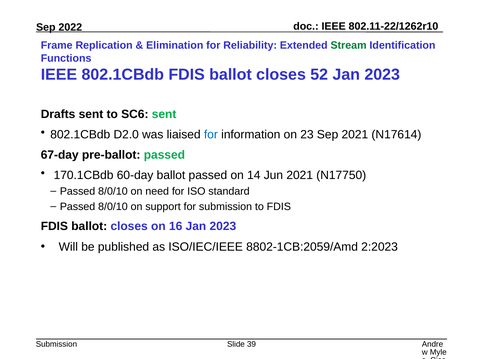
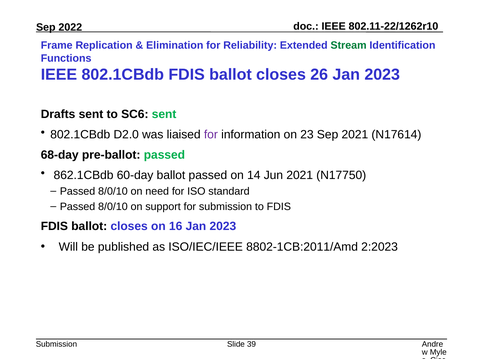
52: 52 -> 26
for at (211, 135) colour: blue -> purple
67-day: 67-day -> 68-day
170.1CBdb: 170.1CBdb -> 862.1CBdb
8802-1CB:2059/Amd: 8802-1CB:2059/Amd -> 8802-1CB:2011/Amd
